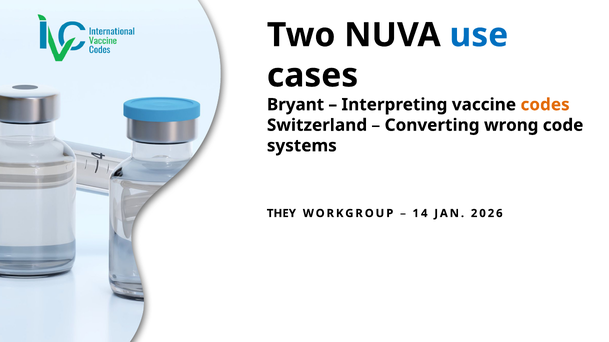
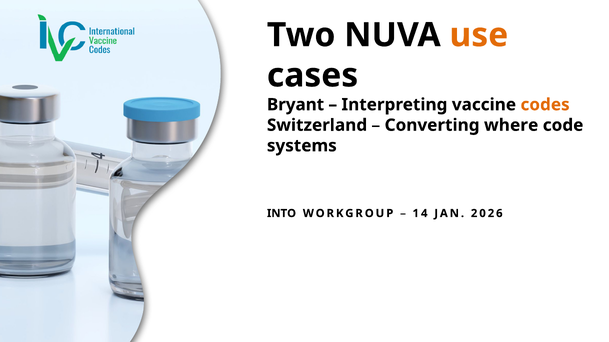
use colour: blue -> orange
wrong: wrong -> where
THEY: THEY -> INTO
